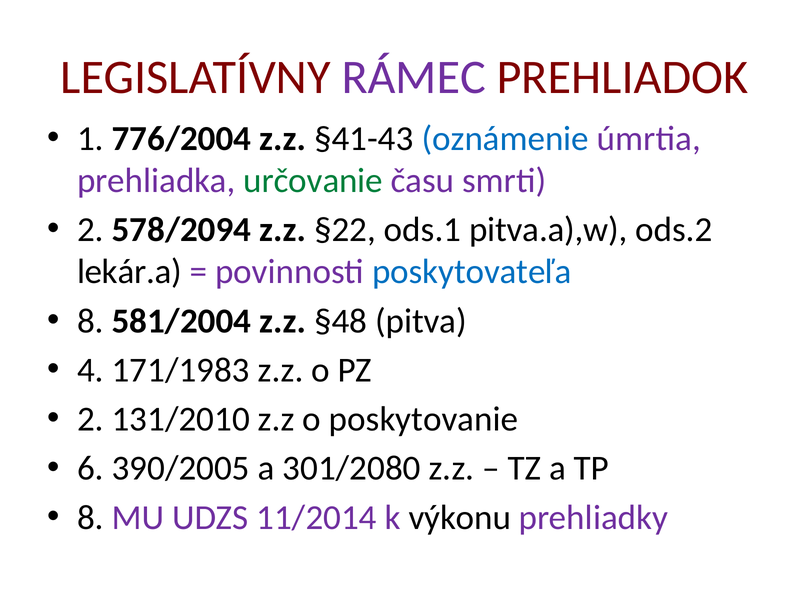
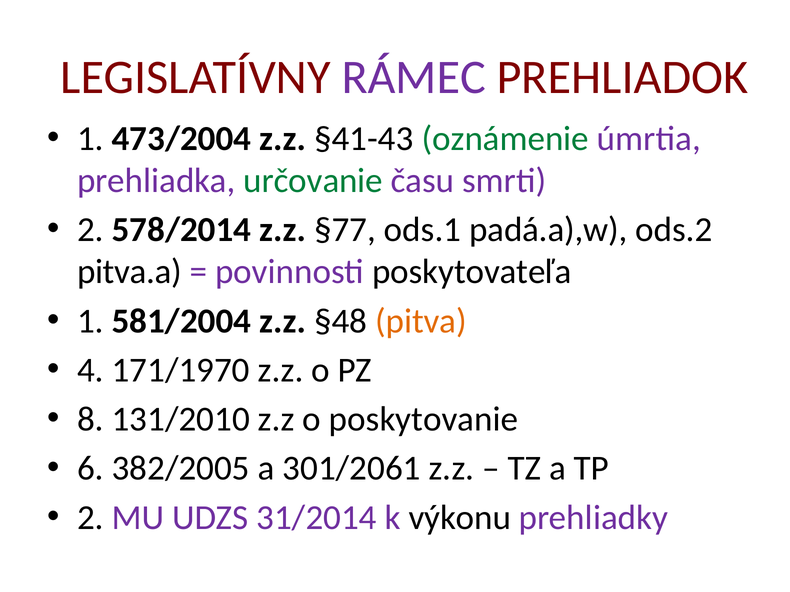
776/2004: 776/2004 -> 473/2004
oznámenie colour: blue -> green
578/2094: 578/2094 -> 578/2014
§22: §22 -> §77
pitva.a),w: pitva.a),w -> padá.a),w
lekár.a: lekár.a -> pitva.a
poskytovateľa colour: blue -> black
8 at (90, 321): 8 -> 1
pitva colour: black -> orange
171/1983: 171/1983 -> 171/1970
2 at (90, 420): 2 -> 8
390/2005: 390/2005 -> 382/2005
301/2080: 301/2080 -> 301/2061
8 at (90, 518): 8 -> 2
11/2014: 11/2014 -> 31/2014
